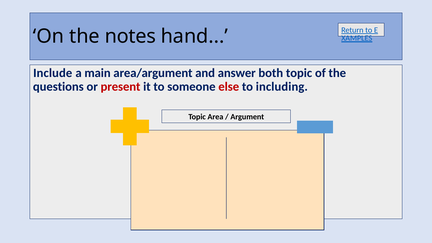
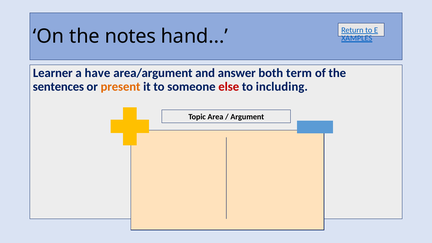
Include: Include -> Learner
main: main -> have
both topic: topic -> term
questions: questions -> sentences
present colour: red -> orange
